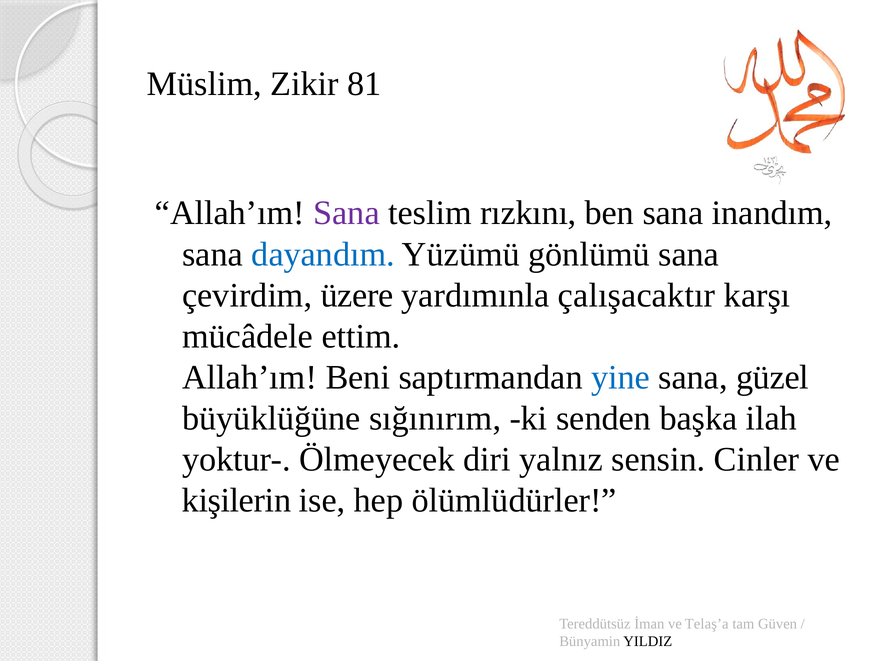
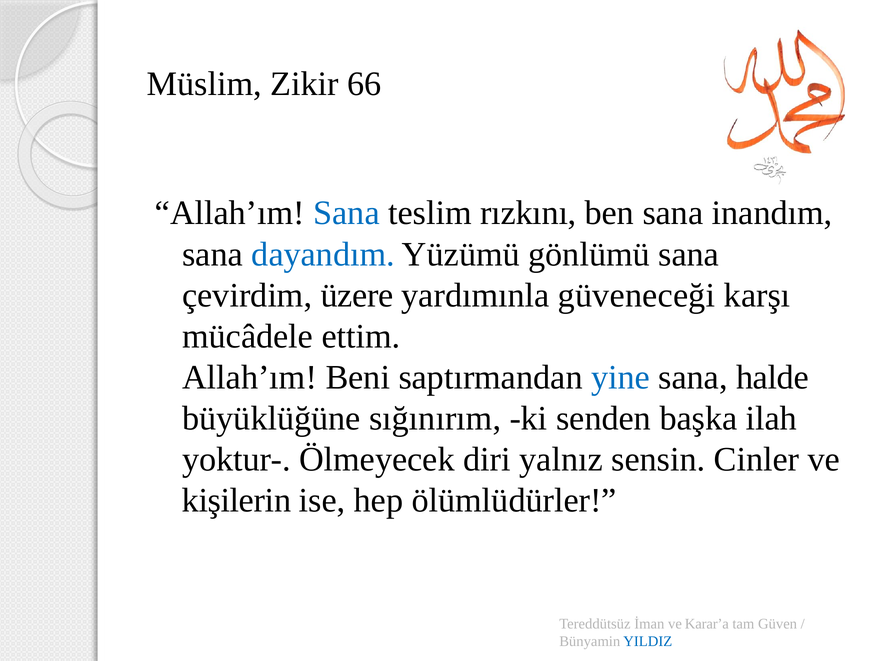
81: 81 -> 66
Sana at (347, 213) colour: purple -> blue
çalışacaktır: çalışacaktır -> güveneceği
güzel: güzel -> halde
Telaş’a: Telaş’a -> Karar’a
YILDIZ colour: black -> blue
